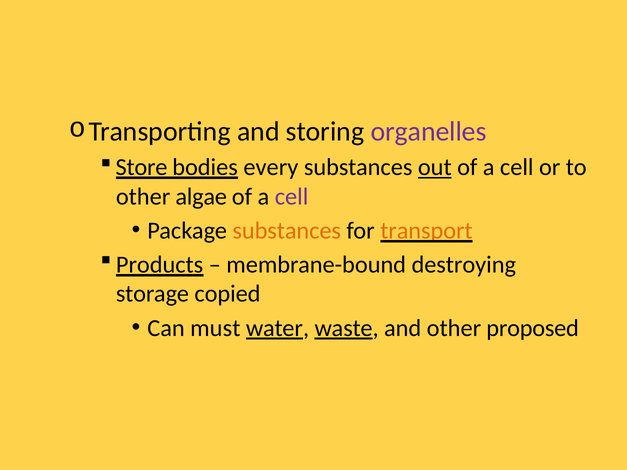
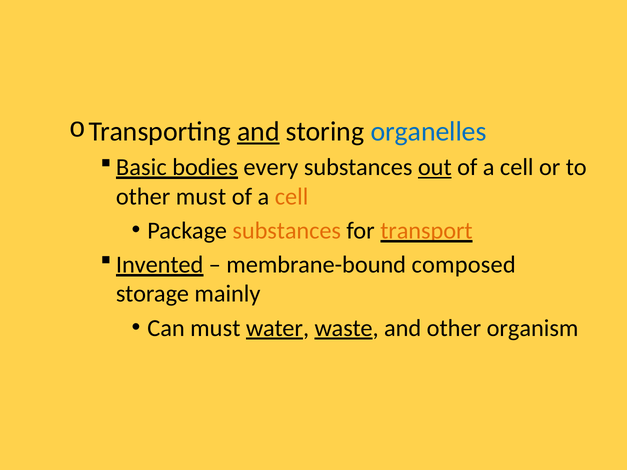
and at (258, 132) underline: none -> present
organelles colour: purple -> blue
Store: Store -> Basic
other algae: algae -> must
cell at (292, 197) colour: purple -> orange
Products: Products -> Invented
destroying: destroying -> composed
copied: copied -> mainly
proposed: proposed -> organism
